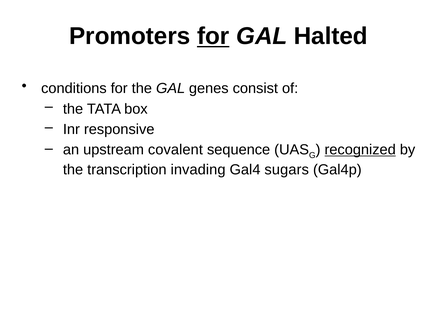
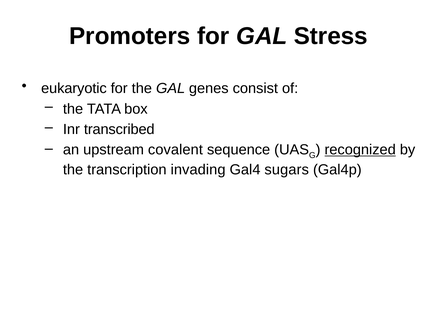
for at (213, 36) underline: present -> none
Halted: Halted -> Stress
conditions: conditions -> eukaryotic
responsive: responsive -> transcribed
